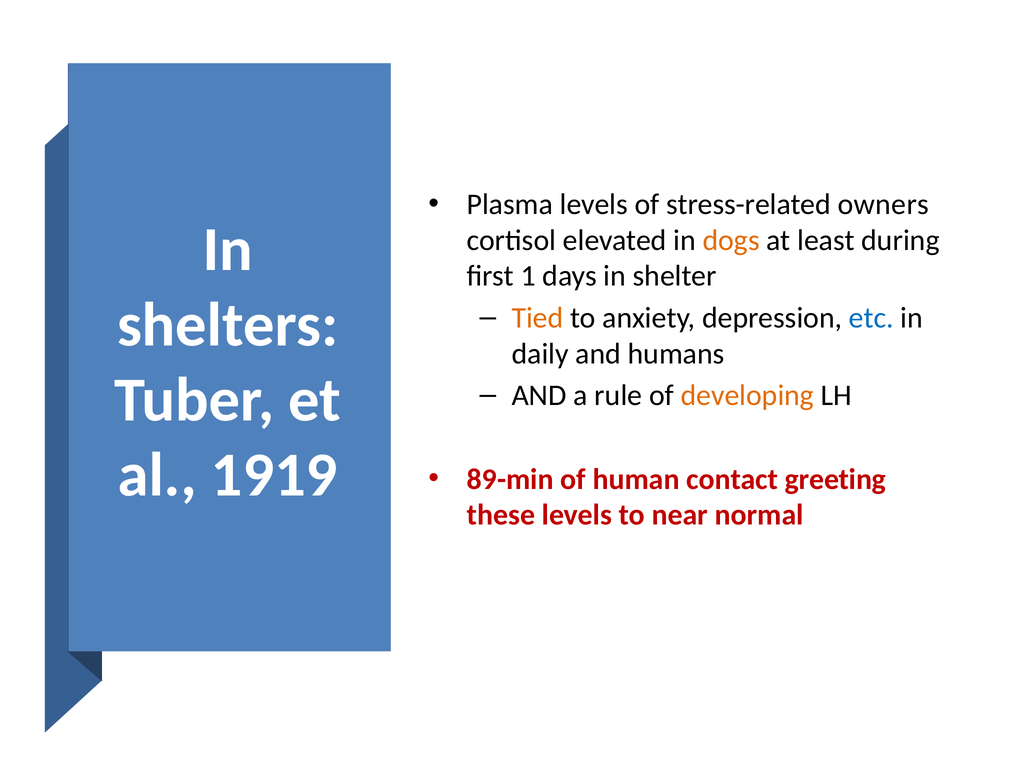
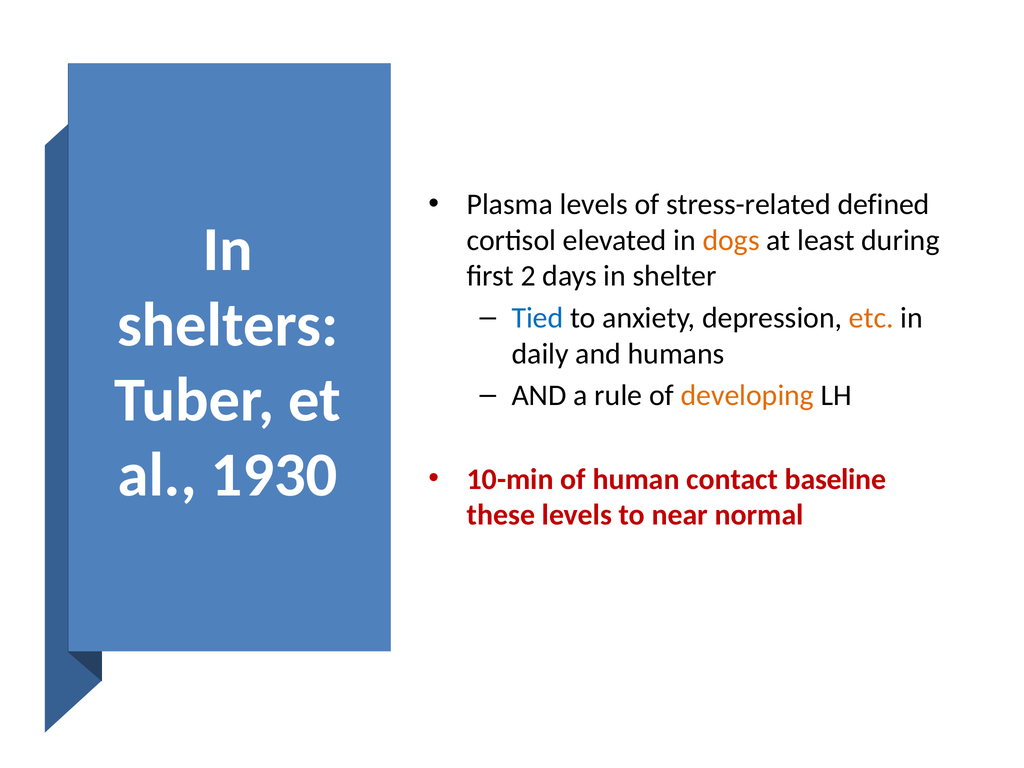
owners: owners -> defined
1: 1 -> 2
Tied colour: orange -> blue
etc colour: blue -> orange
1919: 1919 -> 1930
89-min: 89-min -> 10-min
greeting: greeting -> baseline
